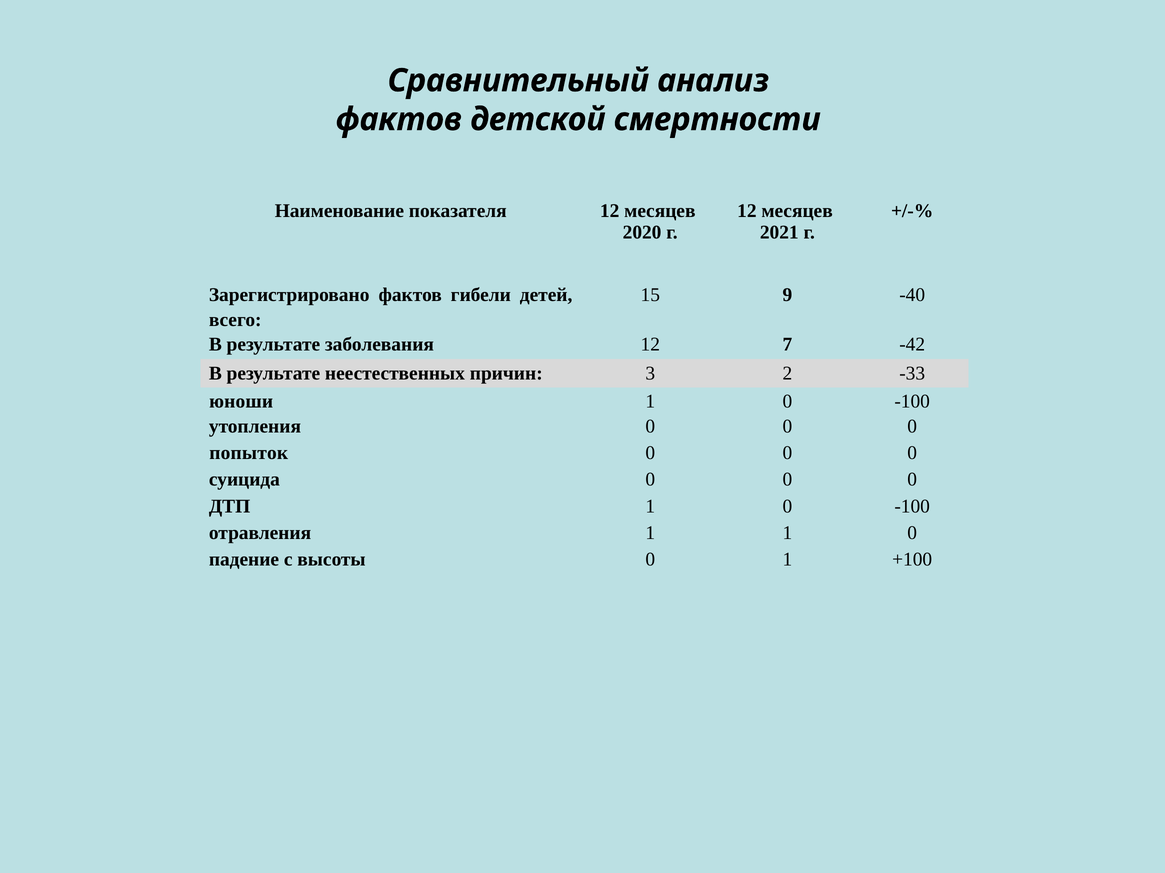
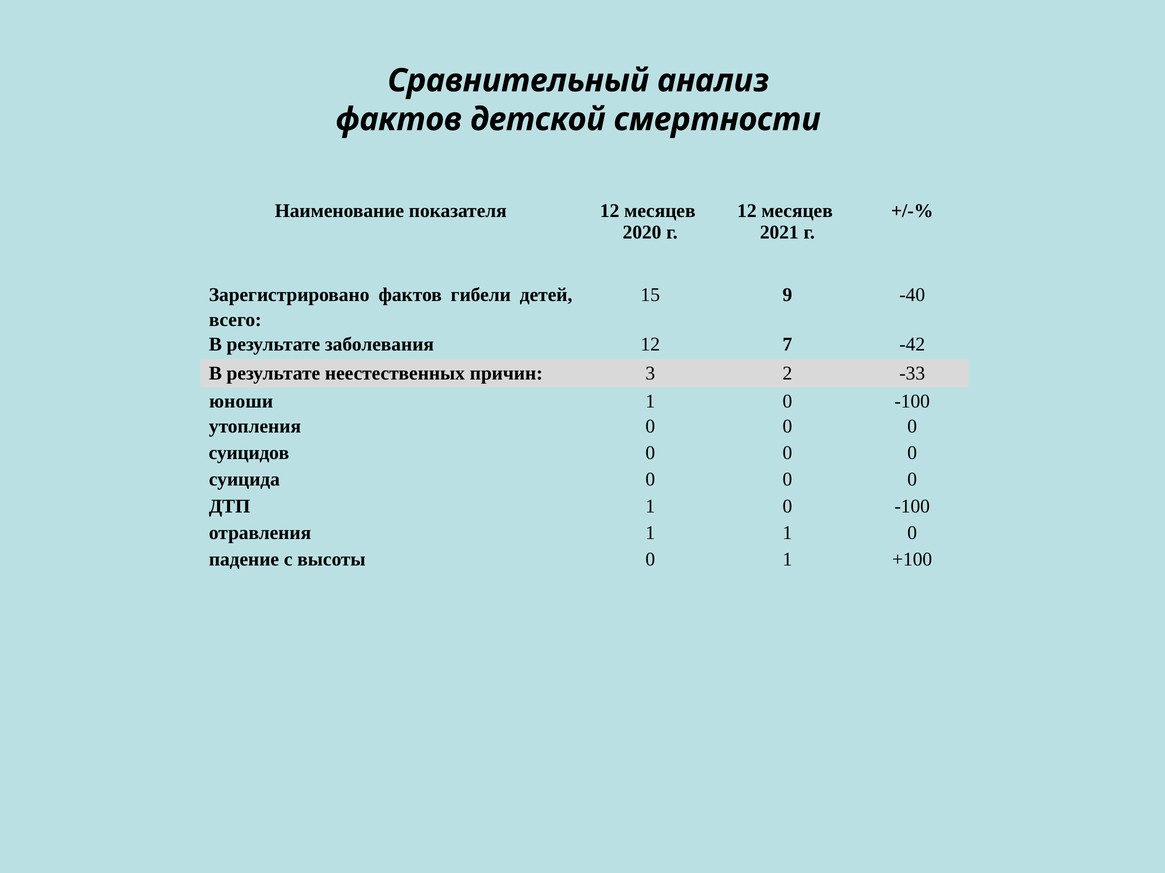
попыток: попыток -> суицидов
